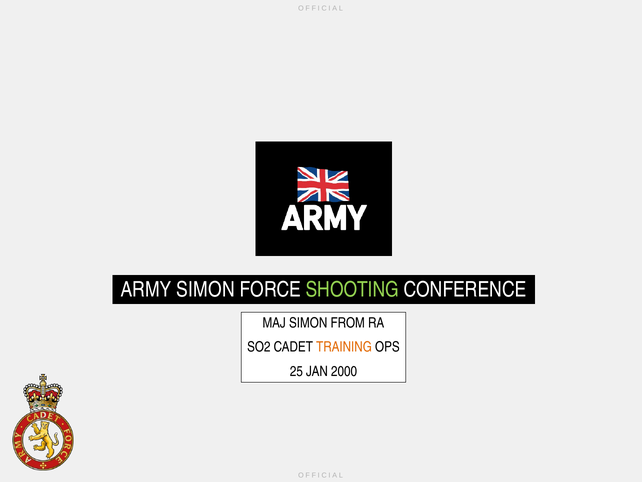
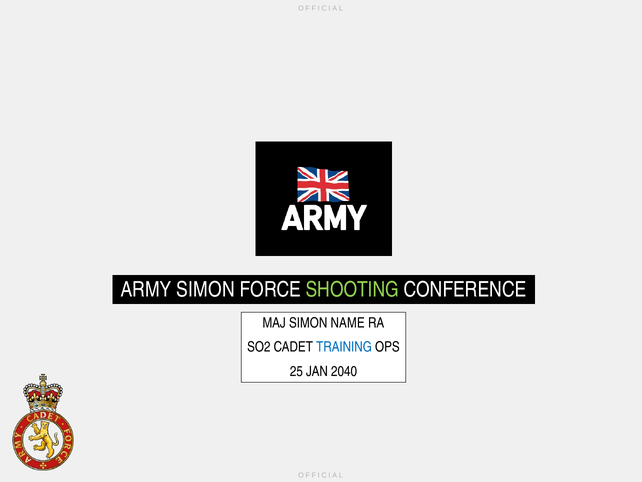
FROM: FROM -> NAME
TRAINING colour: orange -> blue
2000: 2000 -> 2040
